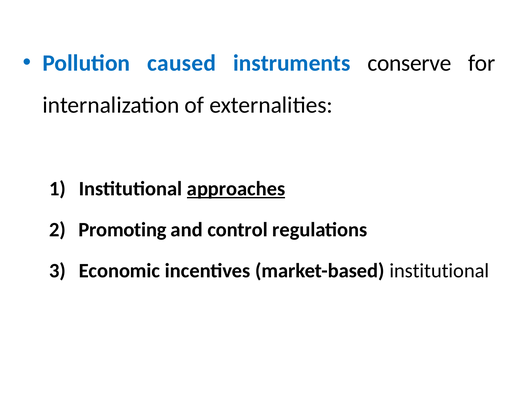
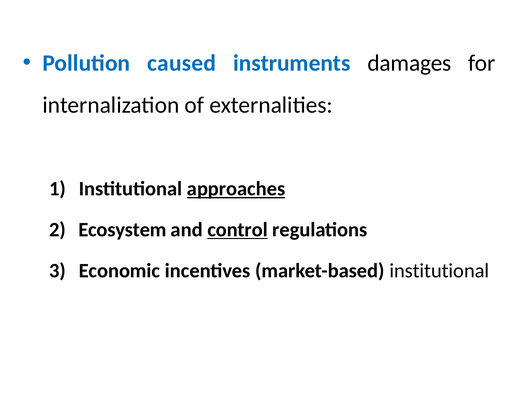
conserve: conserve -> damages
Promoting: Promoting -> Ecosystem
control underline: none -> present
